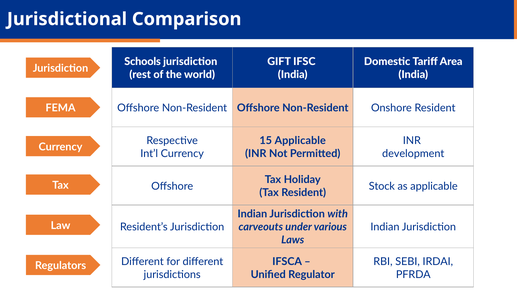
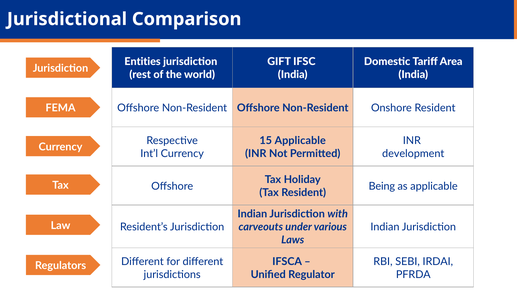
Schools: Schools -> Entities
Stock: Stock -> Being
